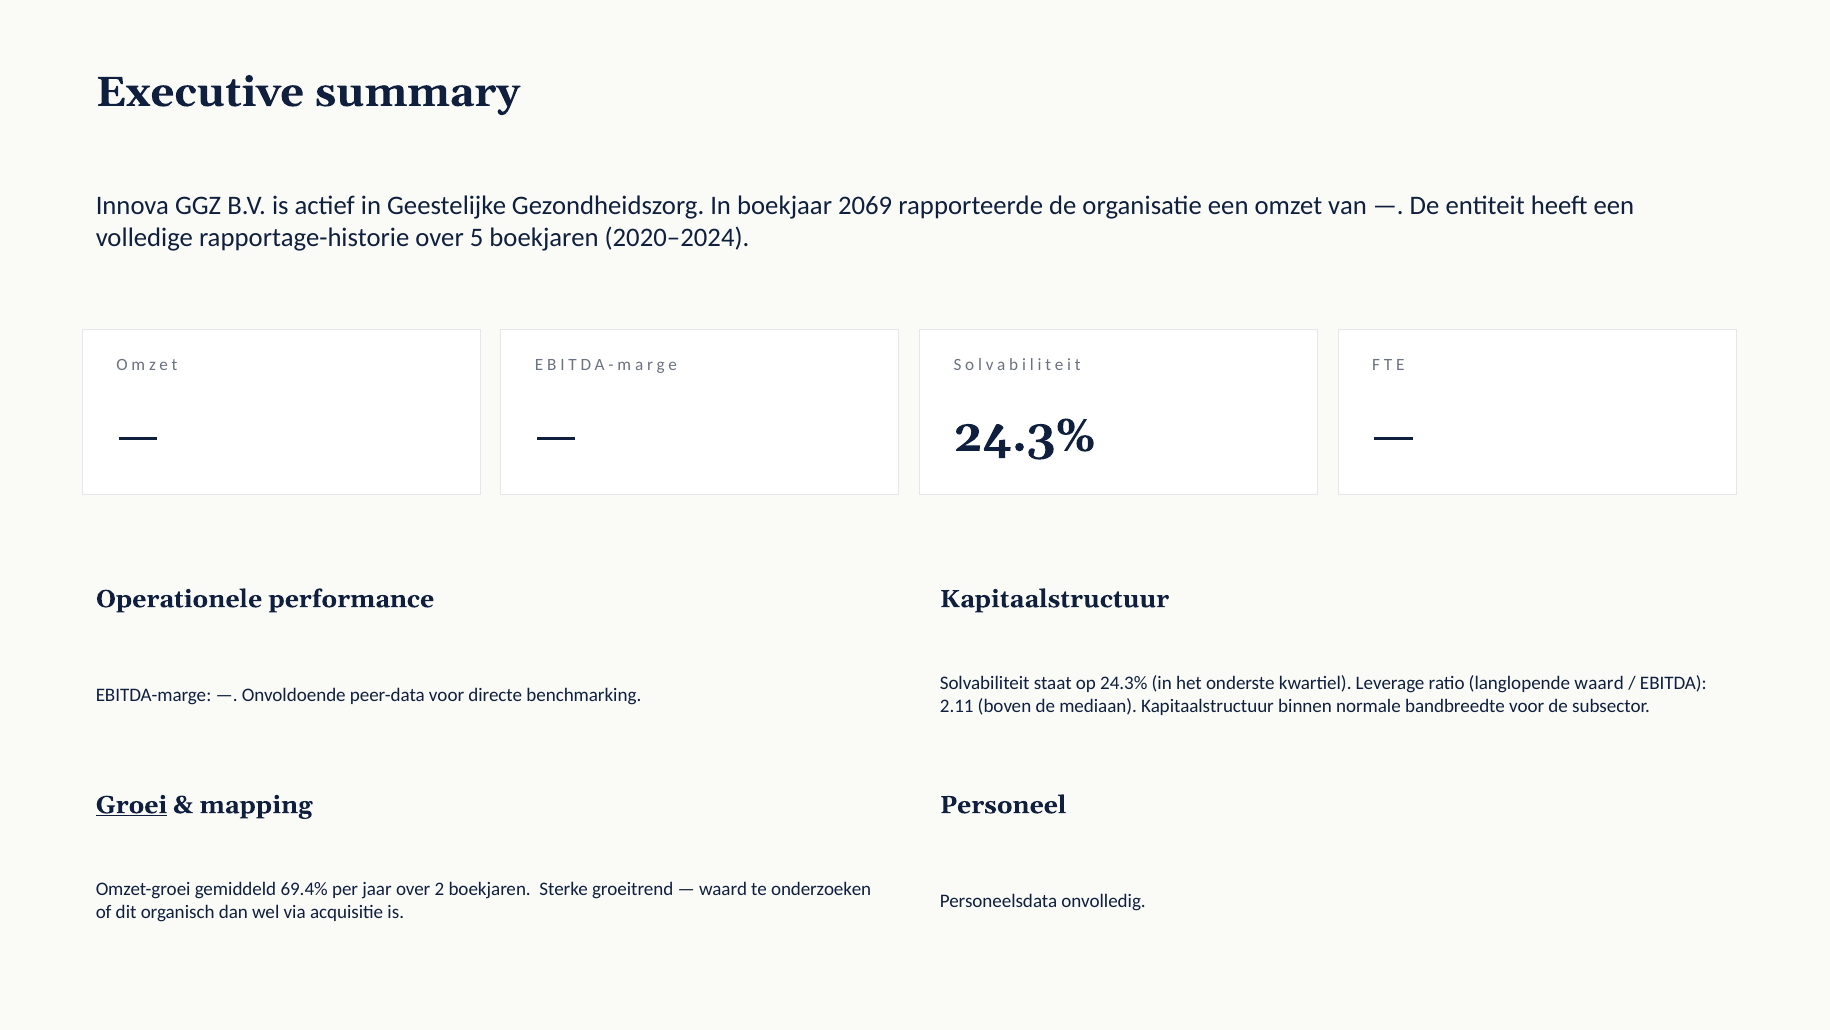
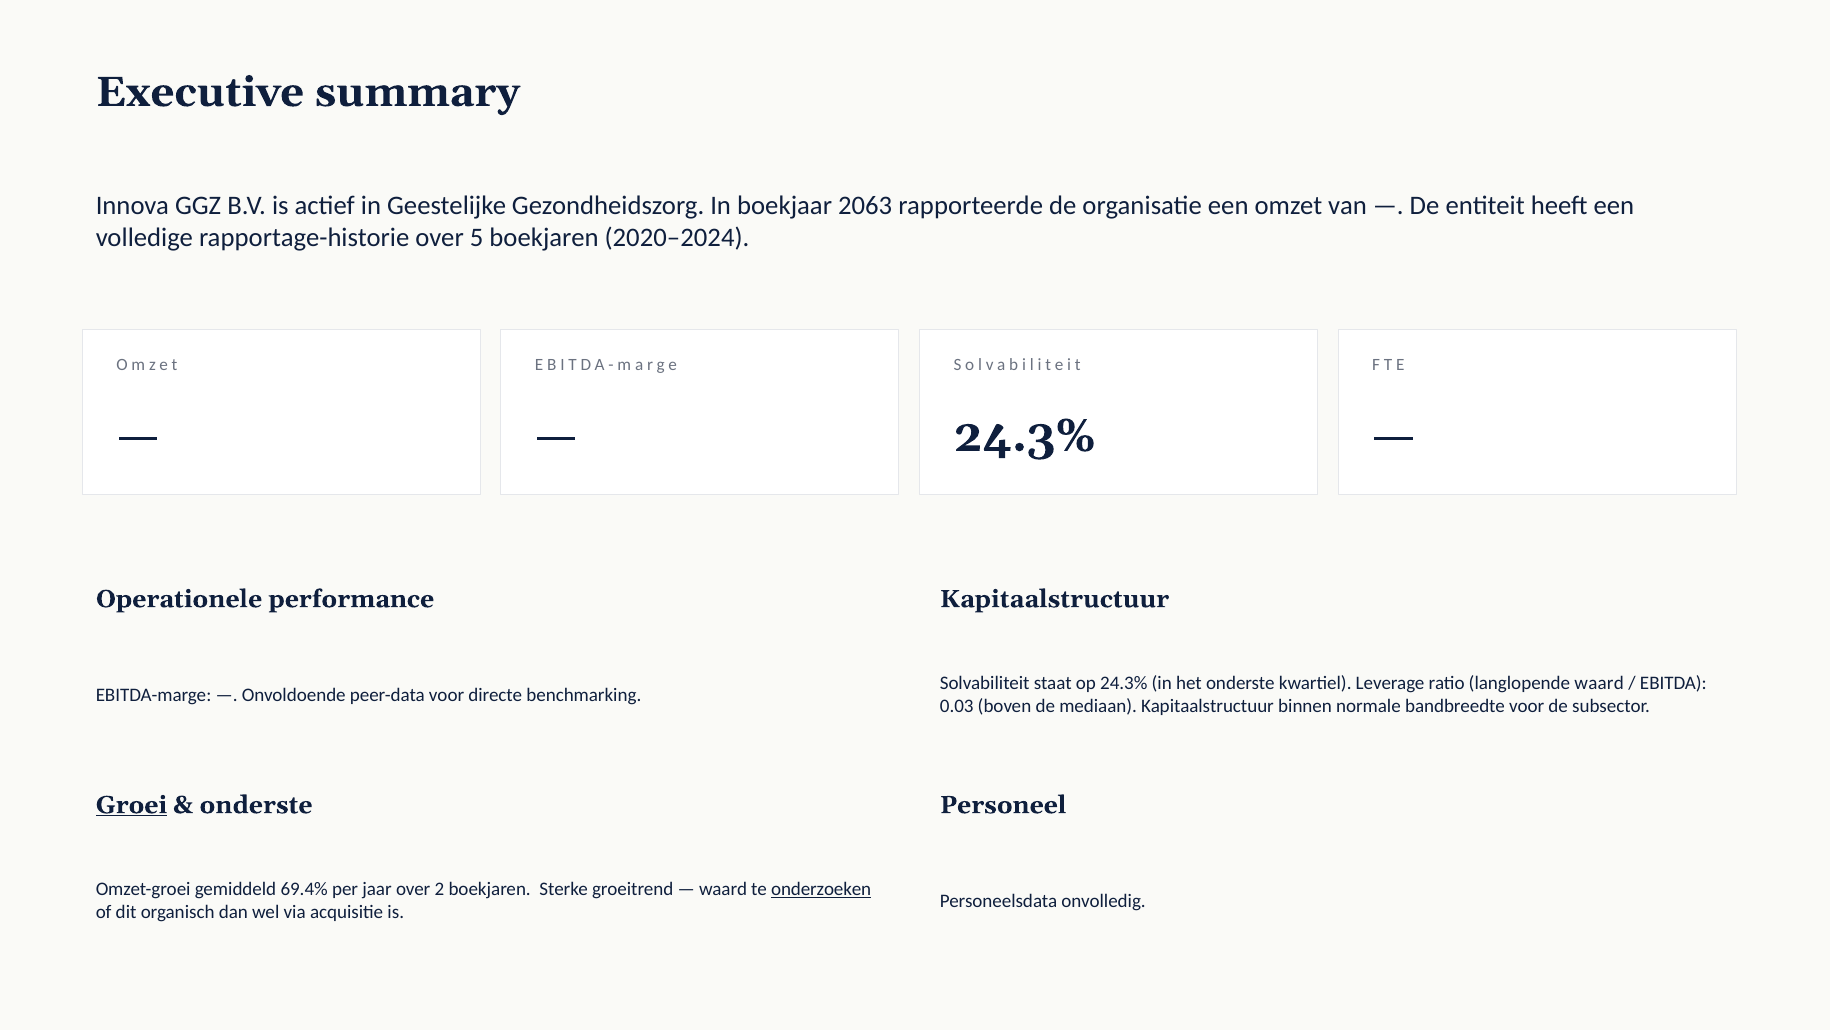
2069: 2069 -> 2063
2.11: 2.11 -> 0.03
mapping at (256, 805): mapping -> onderste
onderzoeken underline: none -> present
